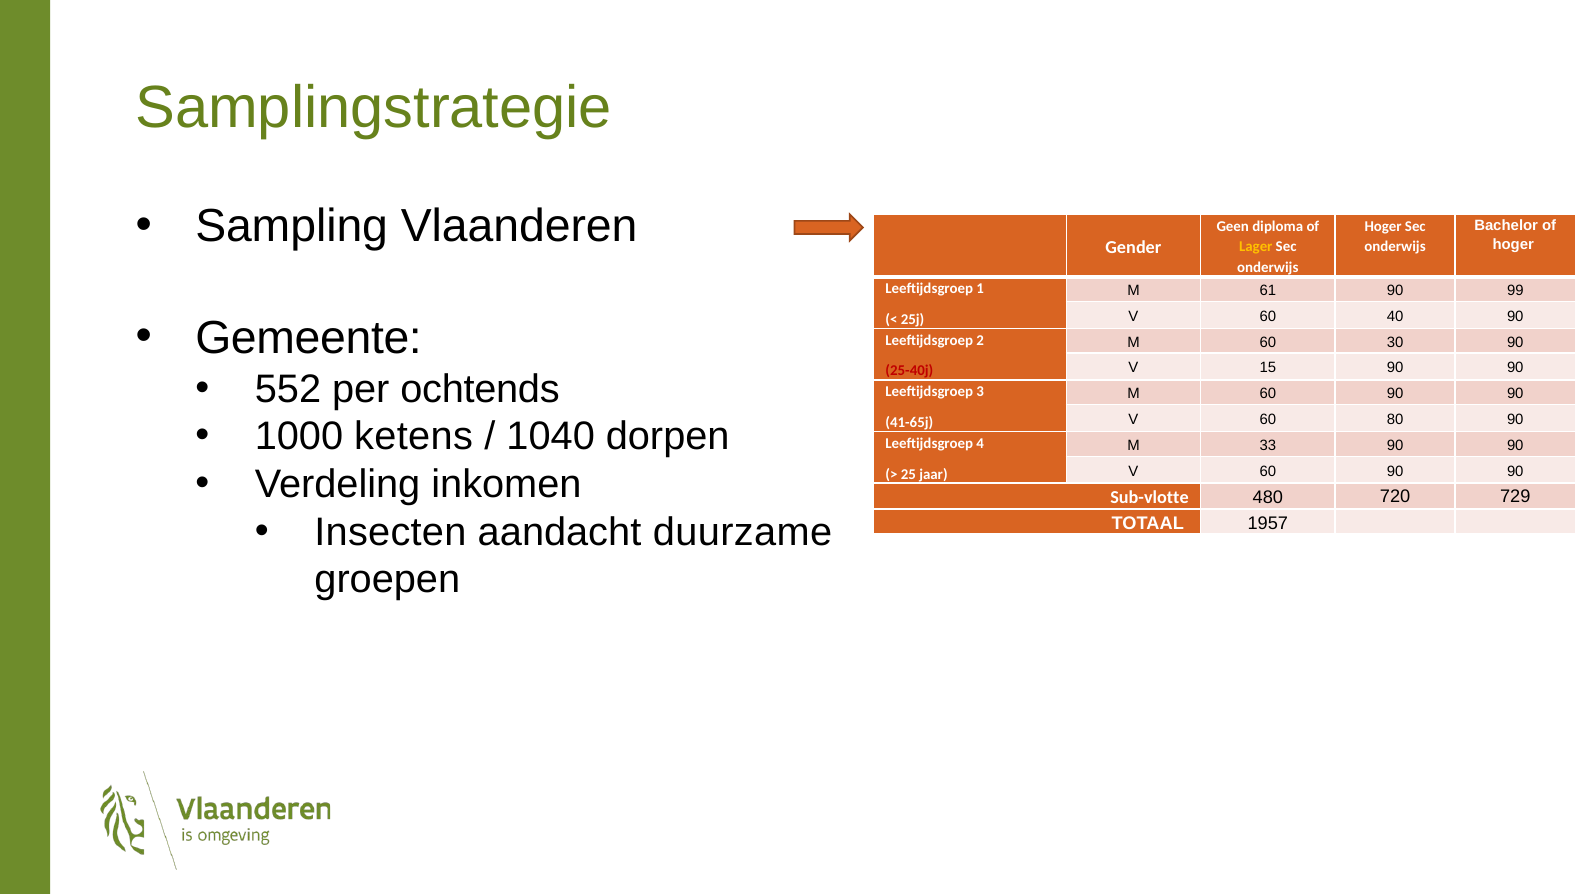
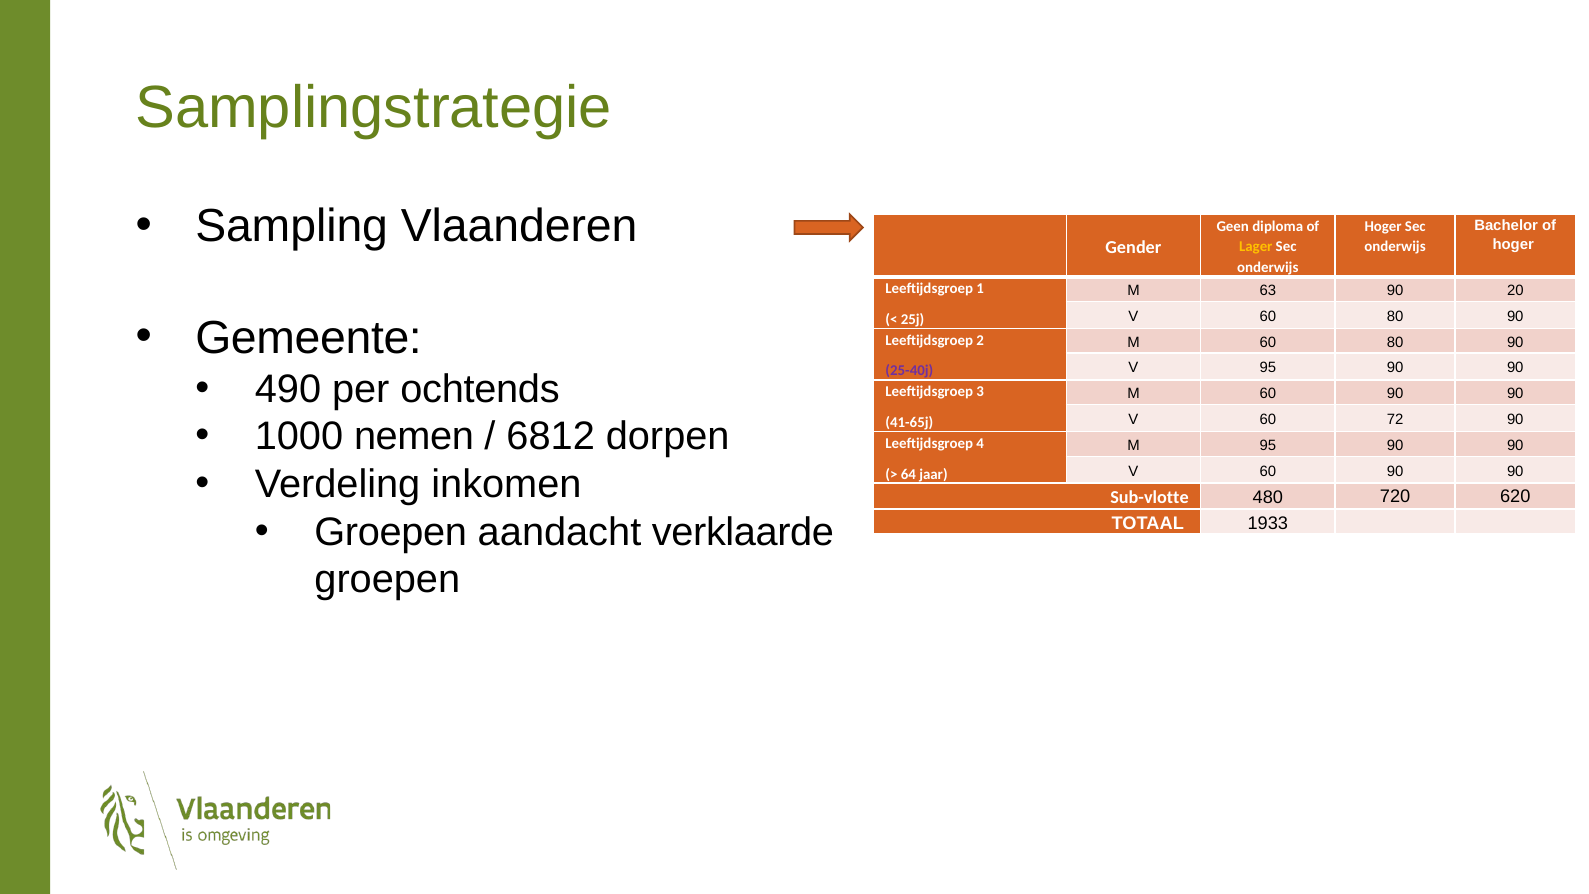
61: 61 -> 63
99: 99 -> 20
V 60 40: 40 -> 80
M 60 30: 30 -> 80
V 15: 15 -> 95
25-40j colour: red -> purple
552: 552 -> 490
80: 80 -> 72
ketens: ketens -> nemen
1040: 1040 -> 6812
M 33: 33 -> 95
25: 25 -> 64
729: 729 -> 620
Insecten at (390, 532): Insecten -> Groepen
duurzame: duurzame -> verklaarde
1957: 1957 -> 1933
